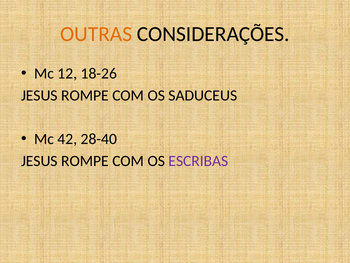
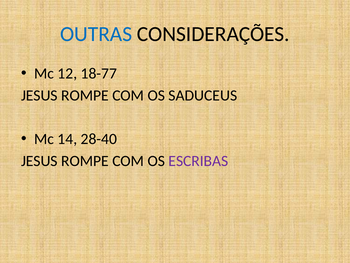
OUTRAS colour: orange -> blue
18-26: 18-26 -> 18-77
42: 42 -> 14
